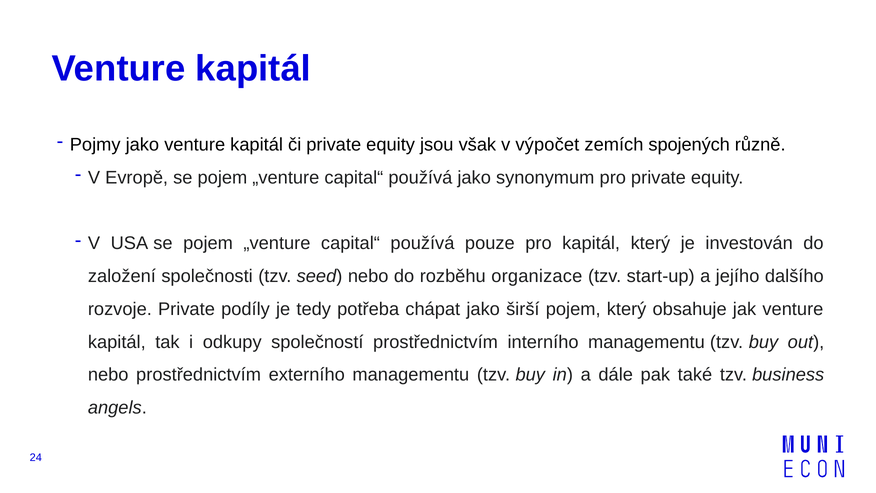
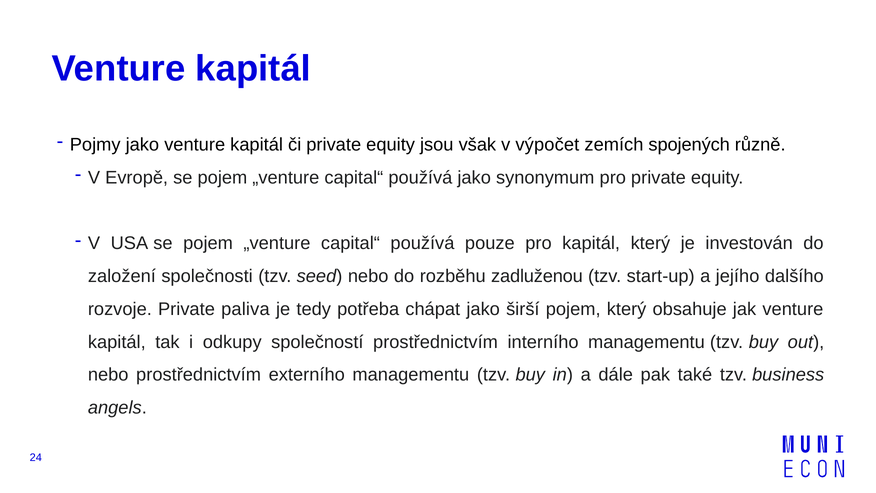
organizace: organizace -> zadluženou
podíly: podíly -> paliva
